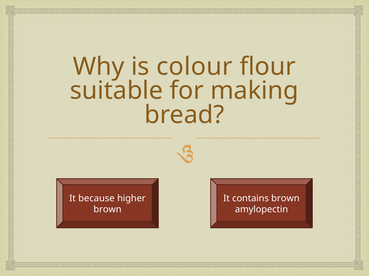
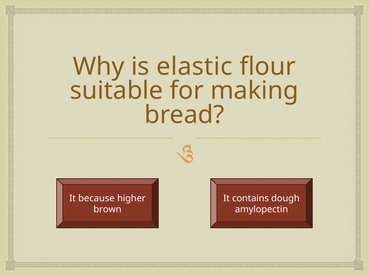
colour: colour -> elastic
contains brown: brown -> dough
